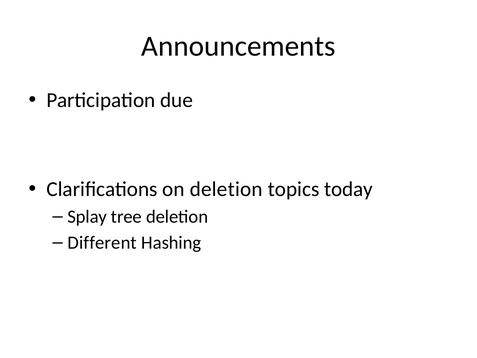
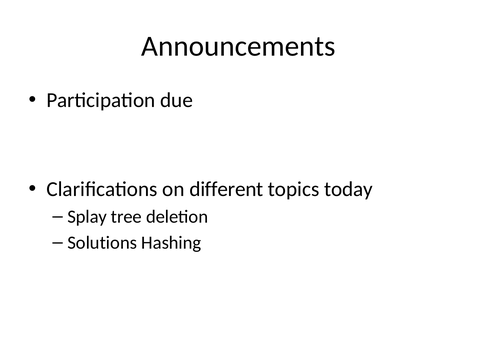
on deletion: deletion -> different
Different: Different -> Solutions
